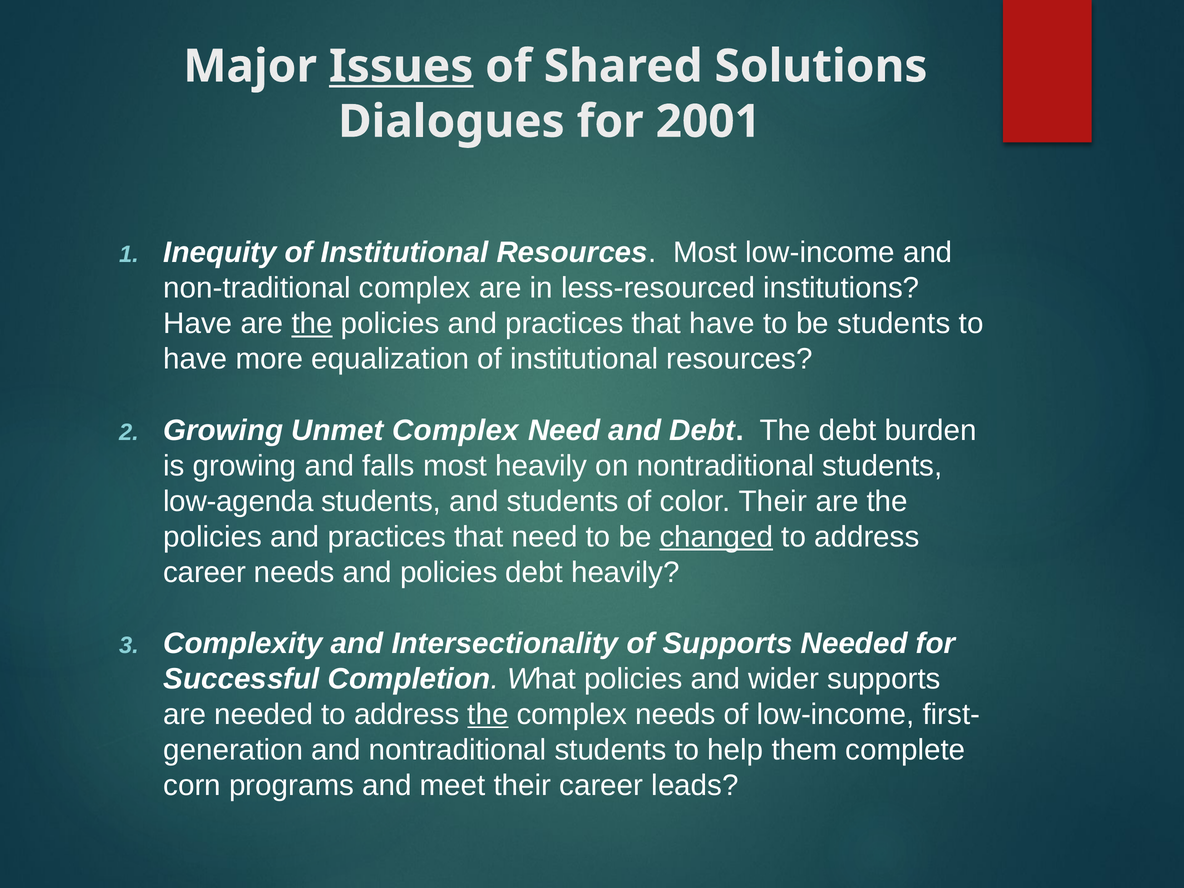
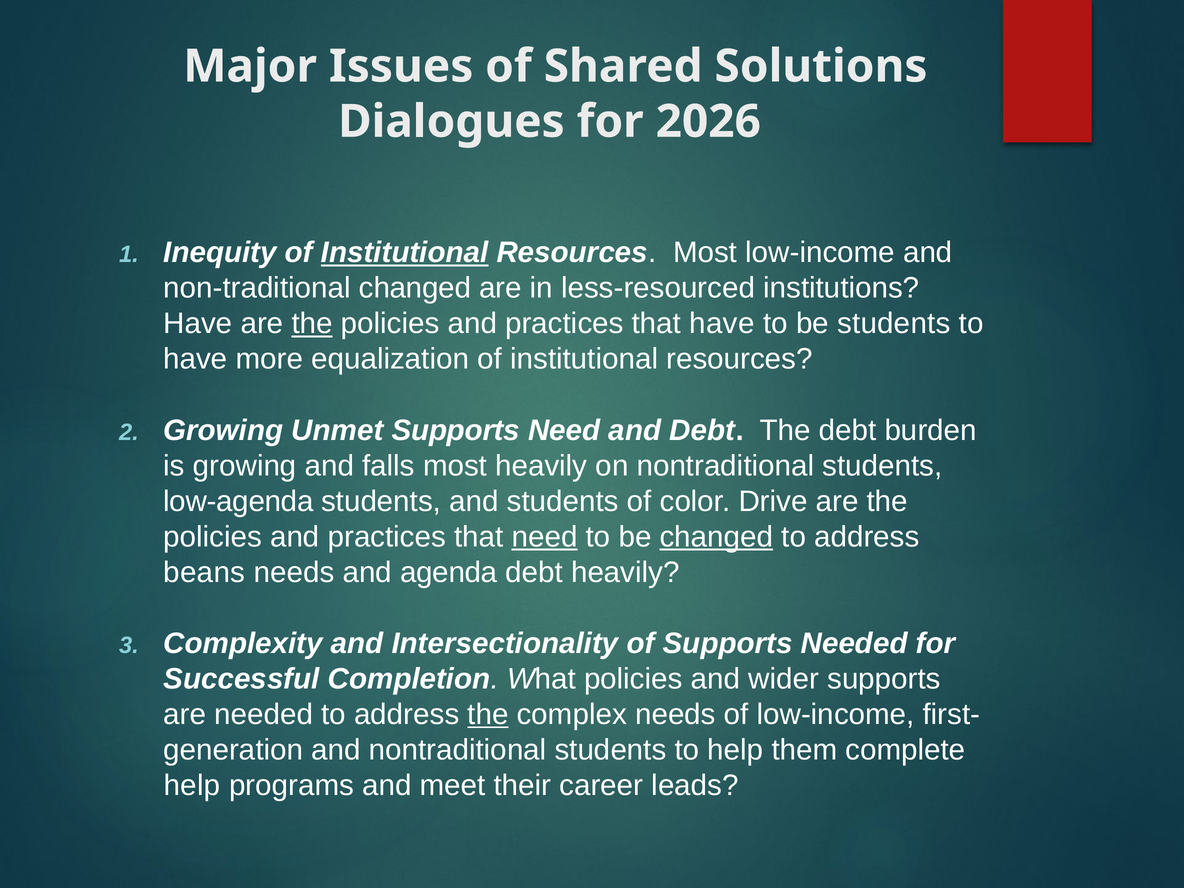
Issues underline: present -> none
2001: 2001 -> 2026
Institutional at (405, 253) underline: none -> present
non-traditional complex: complex -> changed
Unmet Complex: Complex -> Supports
color Their: Their -> Drive
need at (545, 537) underline: none -> present
career at (205, 572): career -> beans
and policies: policies -> agenda
corn at (192, 785): corn -> help
